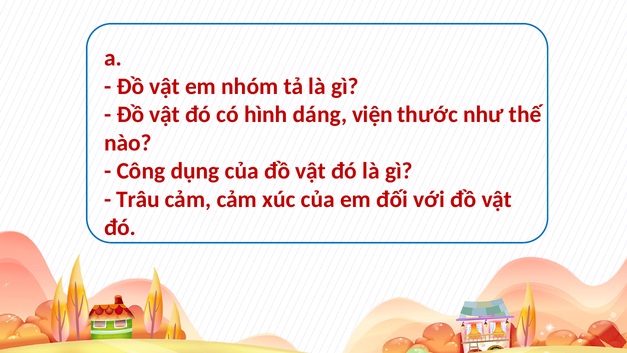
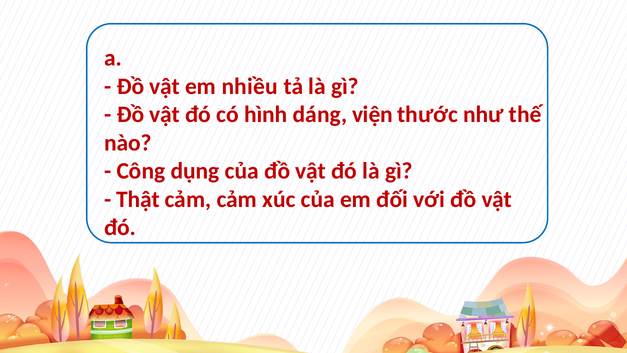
nhóm: nhóm -> nhiều
Trâu: Trâu -> Thật
